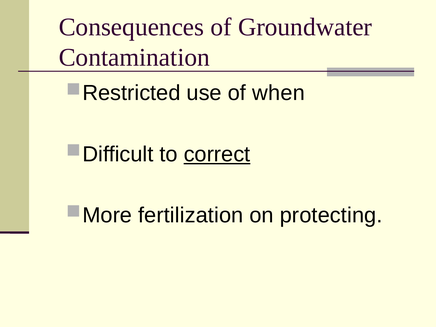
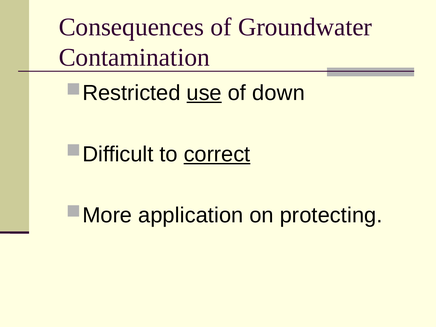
use underline: none -> present
when: when -> down
fertilization: fertilization -> application
